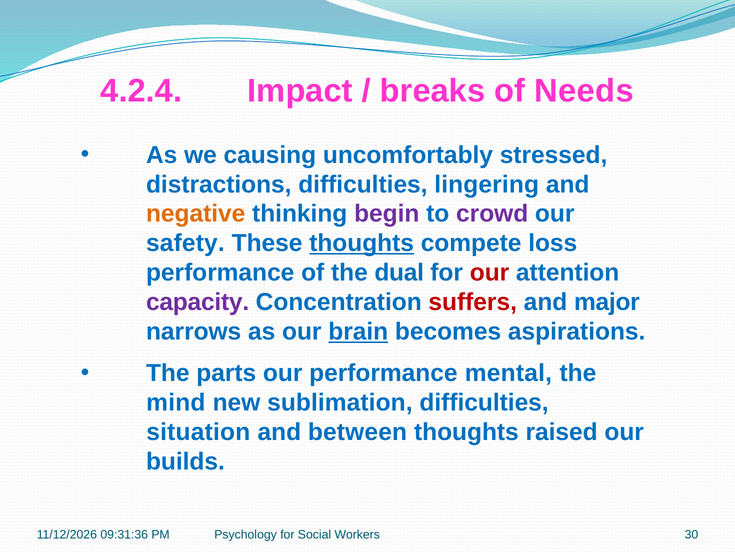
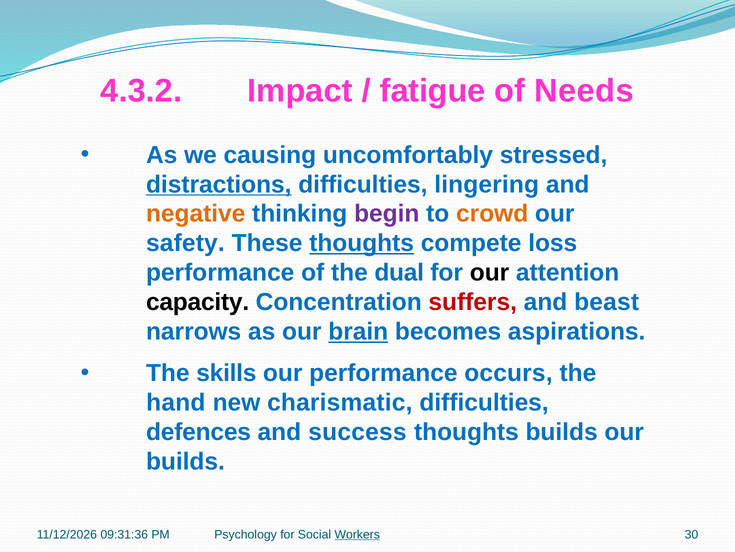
4.2.4: 4.2.4 -> 4.3.2
breaks: breaks -> fatigue
distractions underline: none -> present
crowd colour: purple -> orange
our at (490, 272) colour: red -> black
capacity colour: purple -> black
major: major -> beast
parts: parts -> skills
mental: mental -> occurs
mind: mind -> hand
sublimation: sublimation -> charismatic
situation: situation -> defences
between: between -> success
thoughts raised: raised -> builds
Workers underline: none -> present
